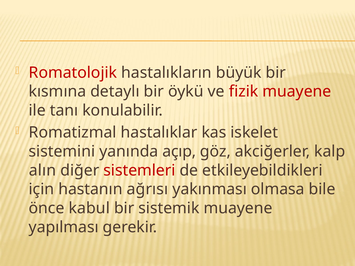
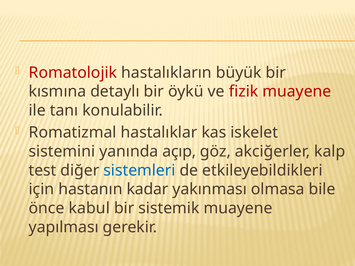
alın: alın -> test
sistemleri colour: red -> blue
ağrısı: ağrısı -> kadar
